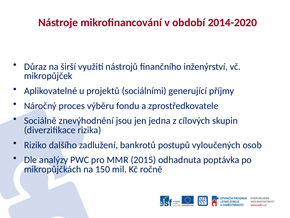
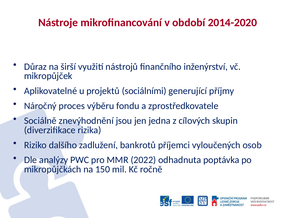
postupů: postupů -> příjemci
2015: 2015 -> 2022
